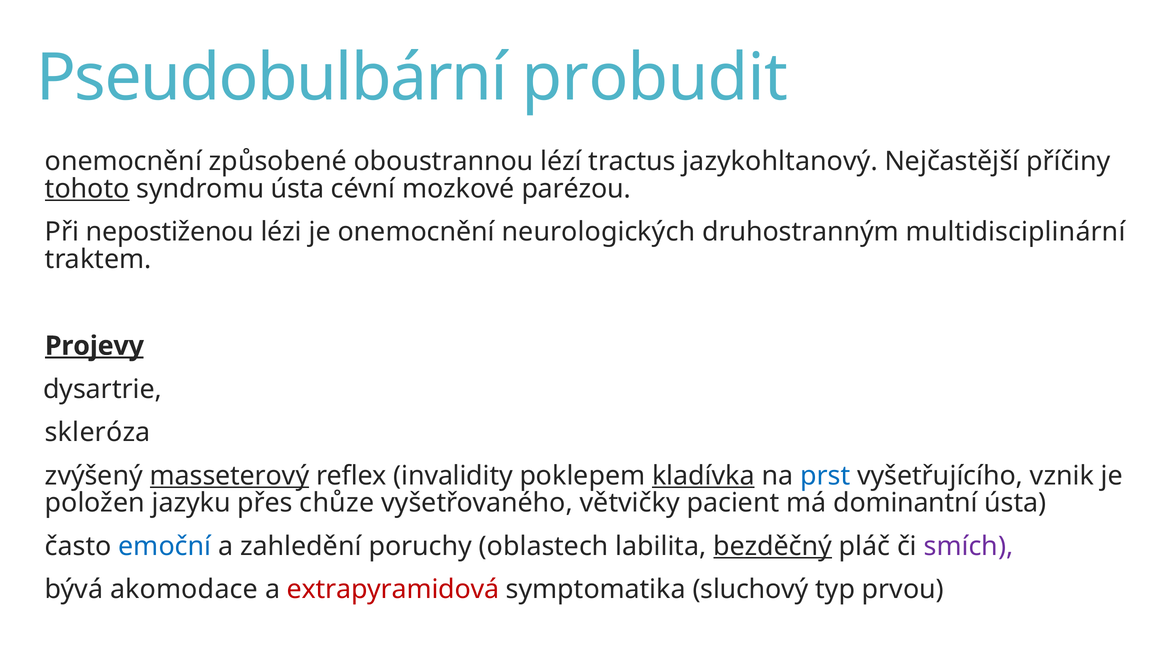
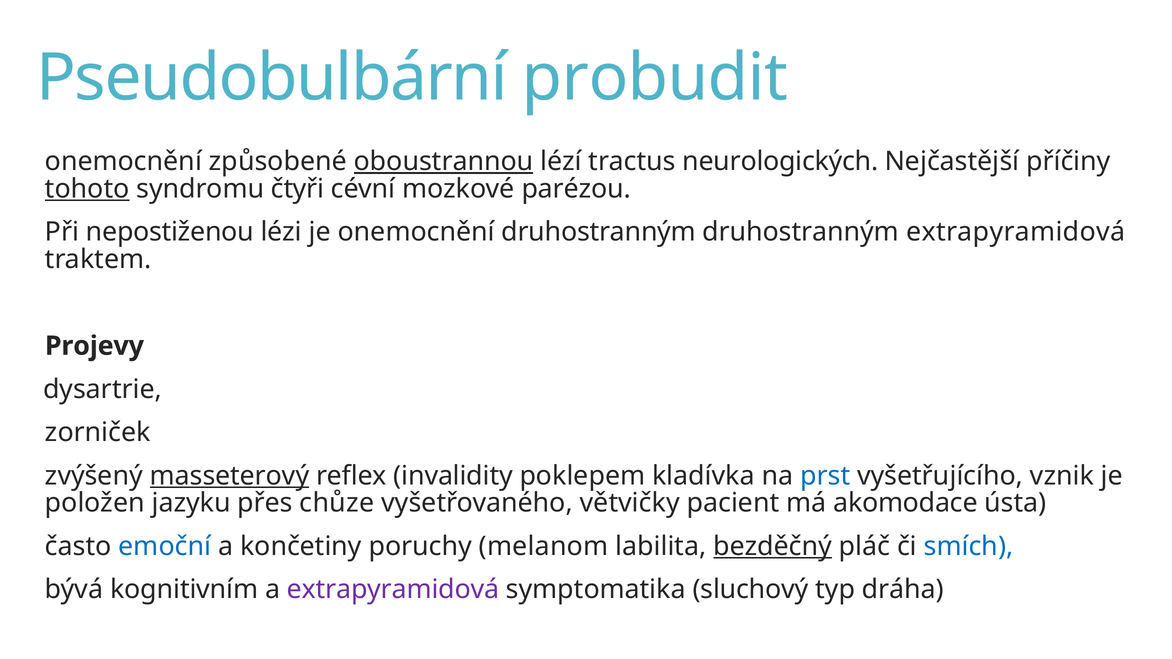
oboustrannou underline: none -> present
jazykohltanový: jazykohltanový -> neurologických
syndromu ústa: ústa -> čtyři
onemocnění neurologických: neurologických -> druhostranným
druhostranným multidisciplinární: multidisciplinární -> extrapyramidová
Projevy underline: present -> none
skleróza: skleróza -> zorniček
kladívka underline: present -> none
dominantní: dominantní -> akomodace
zahledění: zahledění -> končetiny
oblastech: oblastech -> melanom
smích colour: purple -> blue
akomodace: akomodace -> kognitivním
extrapyramidová at (393, 590) colour: red -> purple
prvou: prvou -> dráha
